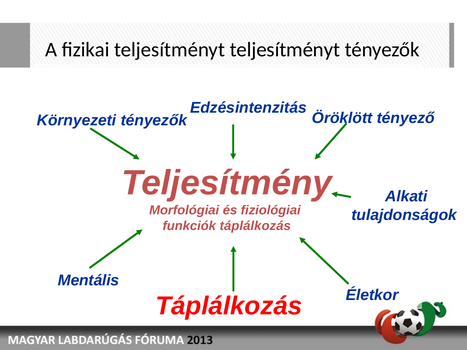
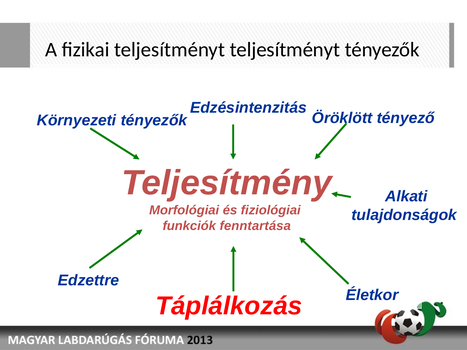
funkciók táplálkozás: táplálkozás -> fenntartása
Mentális: Mentális -> Edzettre
